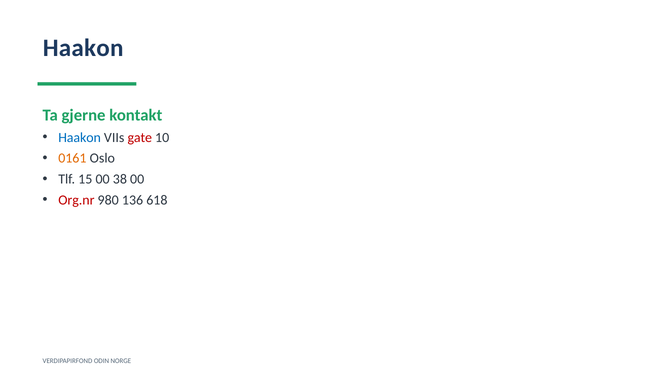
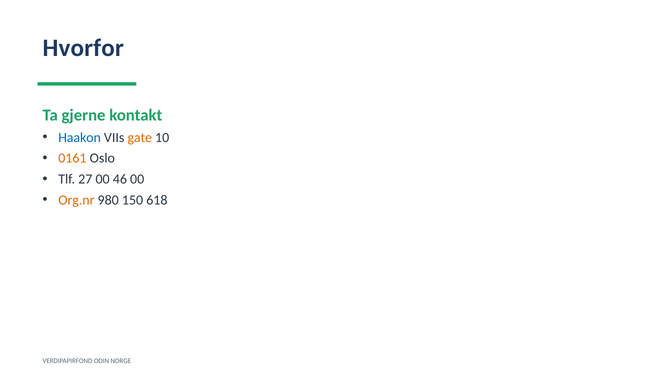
Haakon at (83, 48): Haakon -> Hvorfor
gate colour: red -> orange
15: 15 -> 27
38: 38 -> 46
Org.nr colour: red -> orange
136: 136 -> 150
